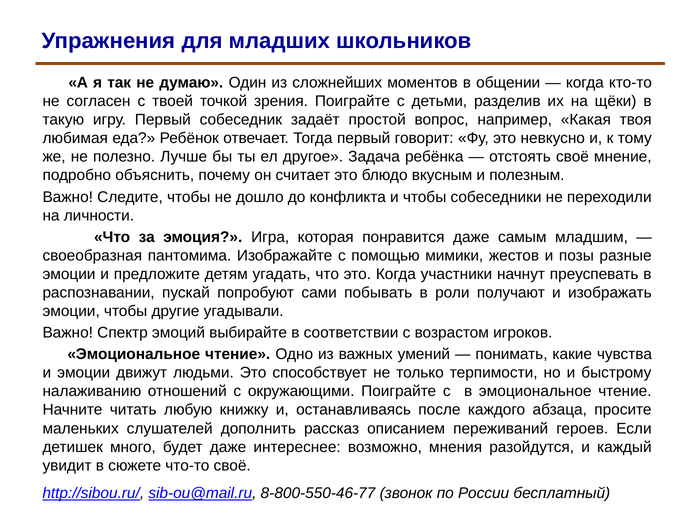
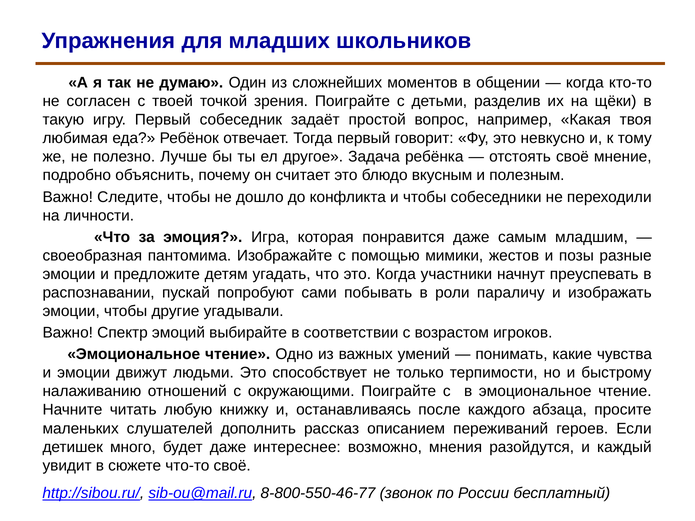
получают: получают -> параличу
